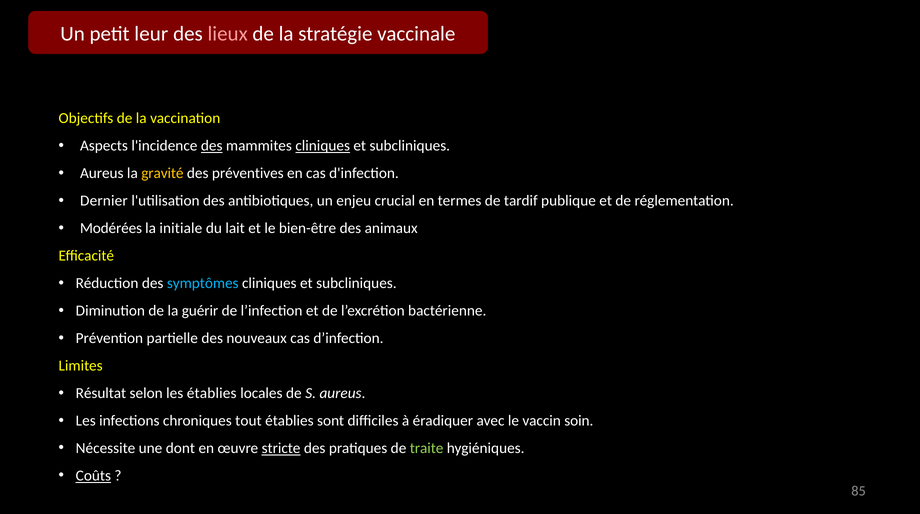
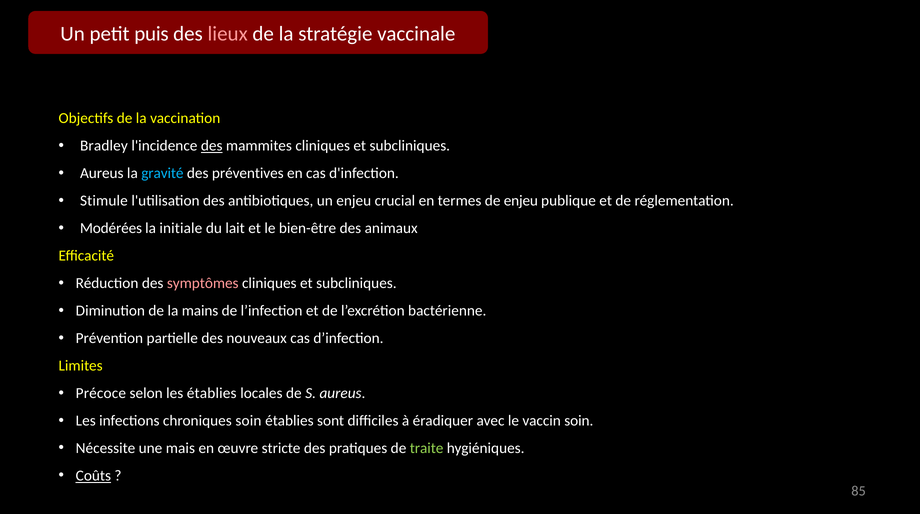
leur: leur -> puis
Aspects: Aspects -> Bradley
cliniques at (323, 146) underline: present -> none
gravité colour: yellow -> light blue
Dernier: Dernier -> Stimule
de tardif: tardif -> enjeu
symptômes colour: light blue -> pink
guérir: guérir -> mains
Résultat: Résultat -> Précoce
chroniques tout: tout -> soin
dont: dont -> mais
stricte underline: present -> none
